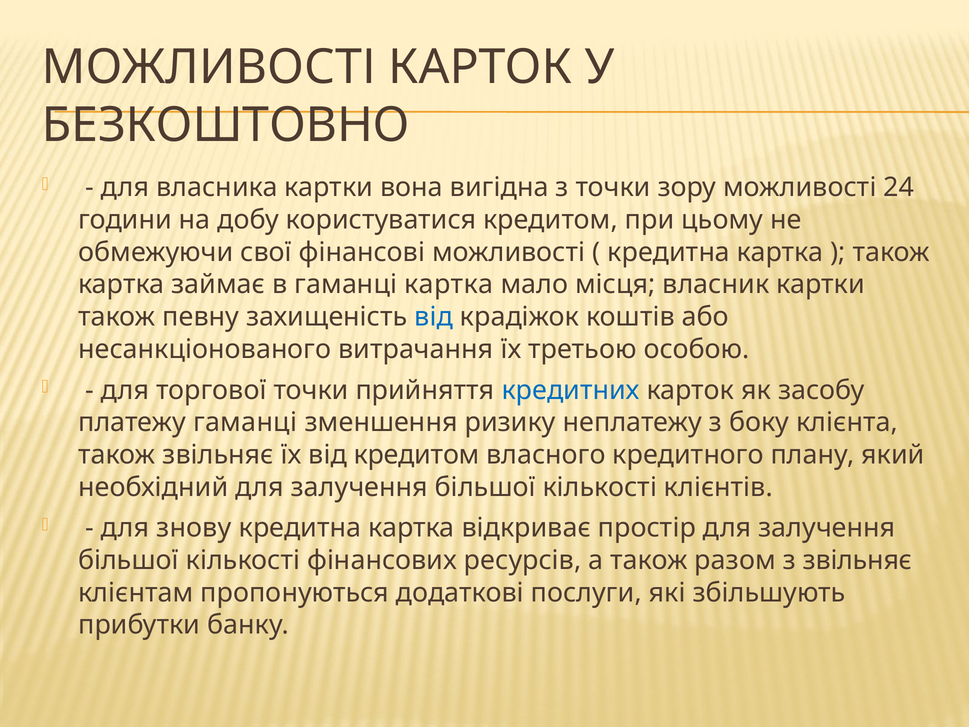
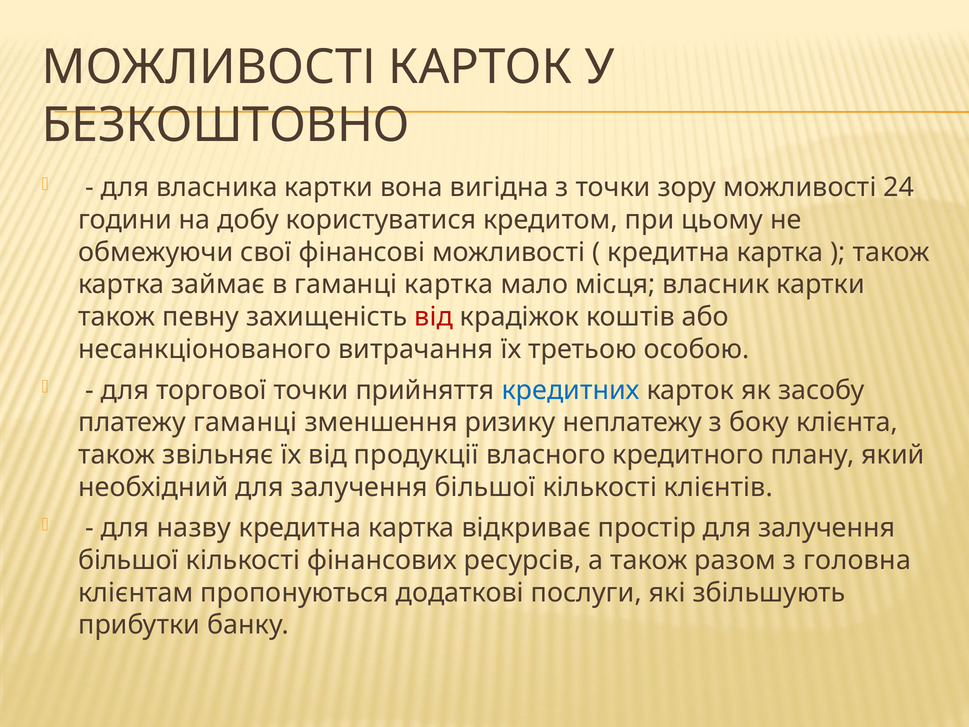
від at (434, 317) colour: blue -> red
від кредитом: кредитом -> продукції
знову: знову -> назву
з звільняє: звільняє -> головна
